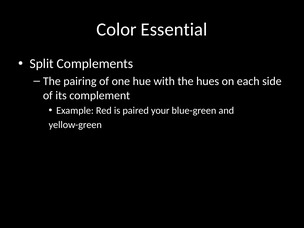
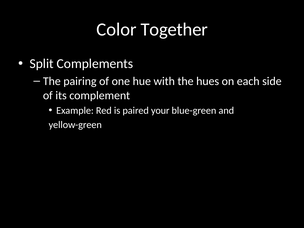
Essential: Essential -> Together
